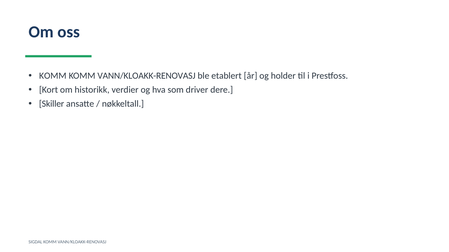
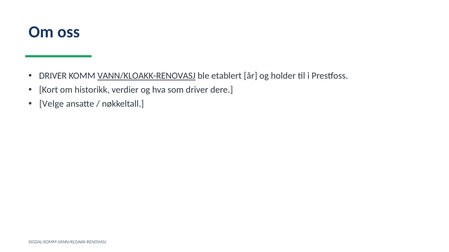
KOMM at (53, 76): KOMM -> DRIVER
VANN/KLOAKK-RENOVASJ at (147, 76) underline: none -> present
Skiller: Skiller -> Velge
